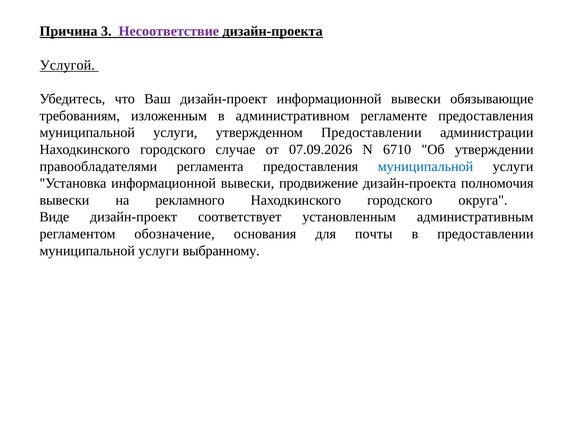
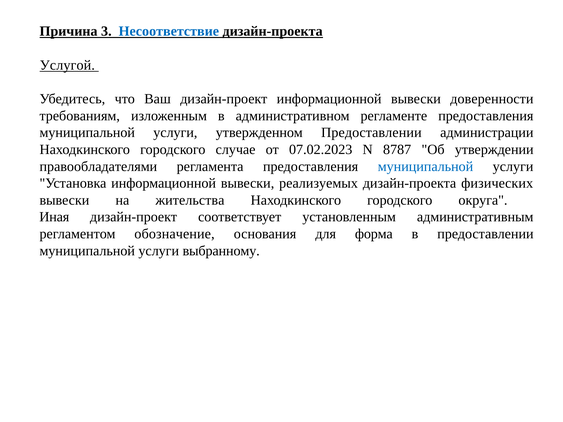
Несоответствие colour: purple -> blue
обязывающие: обязывающие -> доверенности
07.09.2026: 07.09.2026 -> 07.02.2023
6710: 6710 -> 8787
продвижение: продвижение -> реализуемых
полномочия: полномочия -> физических
рекламного: рекламного -> жительства
Виде: Виде -> Иная
почты: почты -> форма
